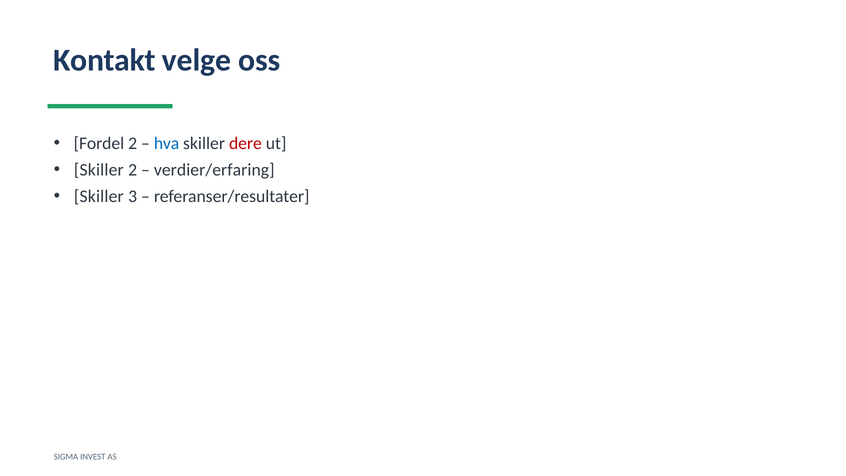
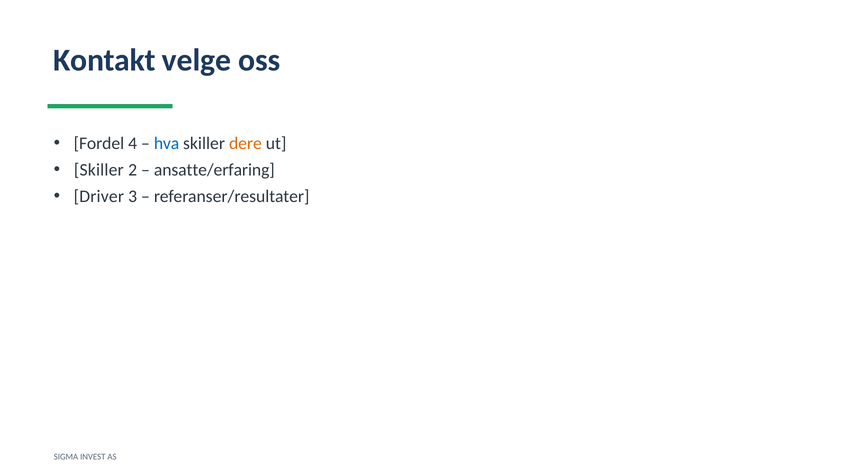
Fordel 2: 2 -> 4
dere colour: red -> orange
verdier/erfaring: verdier/erfaring -> ansatte/erfaring
Skiller at (99, 196): Skiller -> Driver
